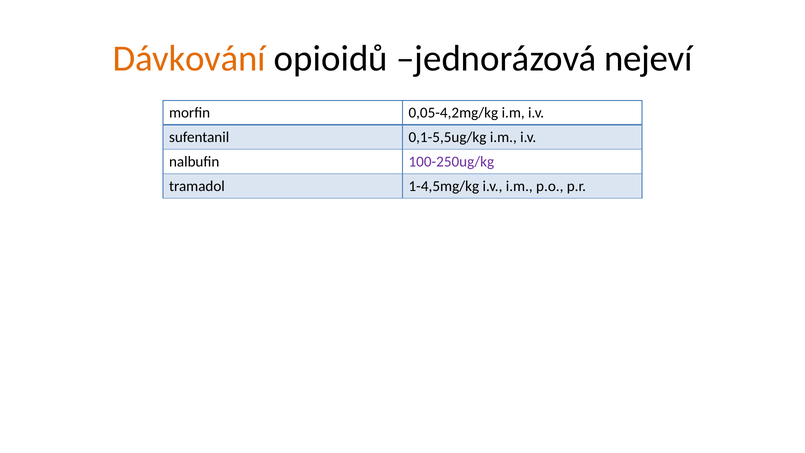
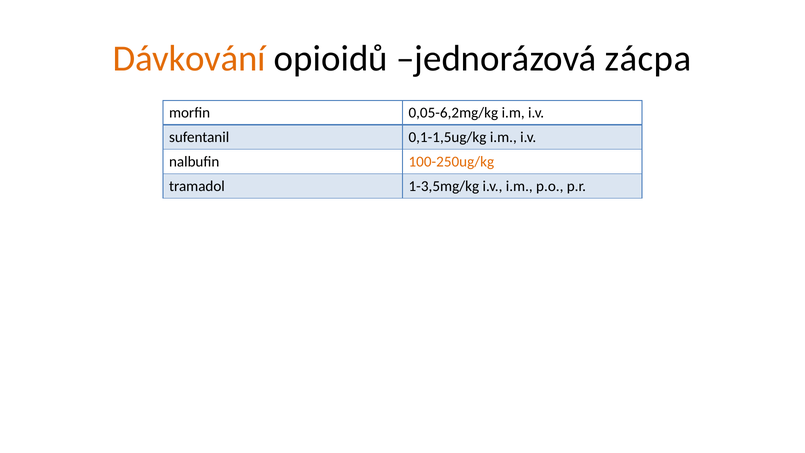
nejeví: nejeví -> zácpa
0,05-4,2mg/kg: 0,05-4,2mg/kg -> 0,05-6,2mg/kg
0,1-5,5ug/kg: 0,1-5,5ug/kg -> 0,1-1,5ug/kg
100-250ug/kg colour: purple -> orange
1-4,5mg/kg: 1-4,5mg/kg -> 1-3,5mg/kg
